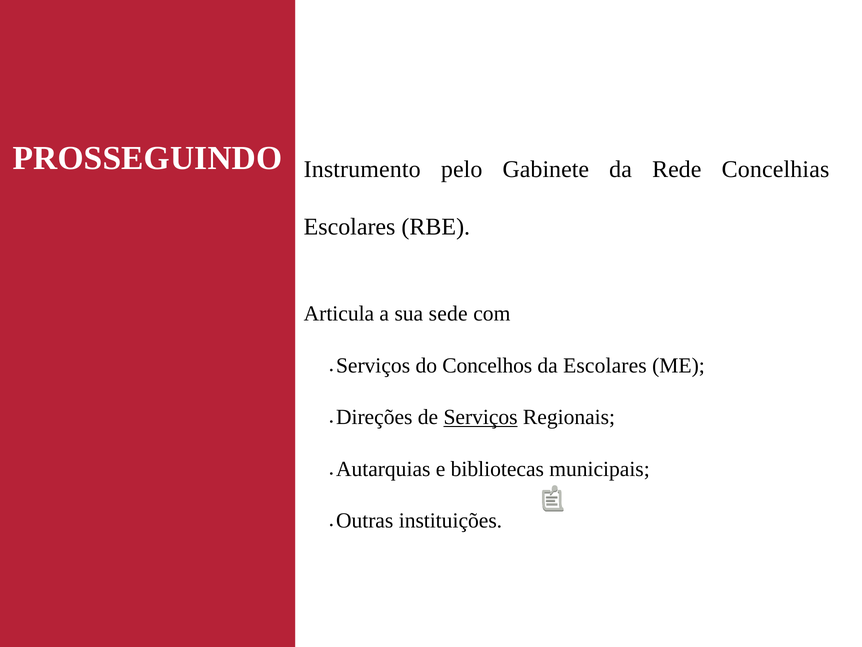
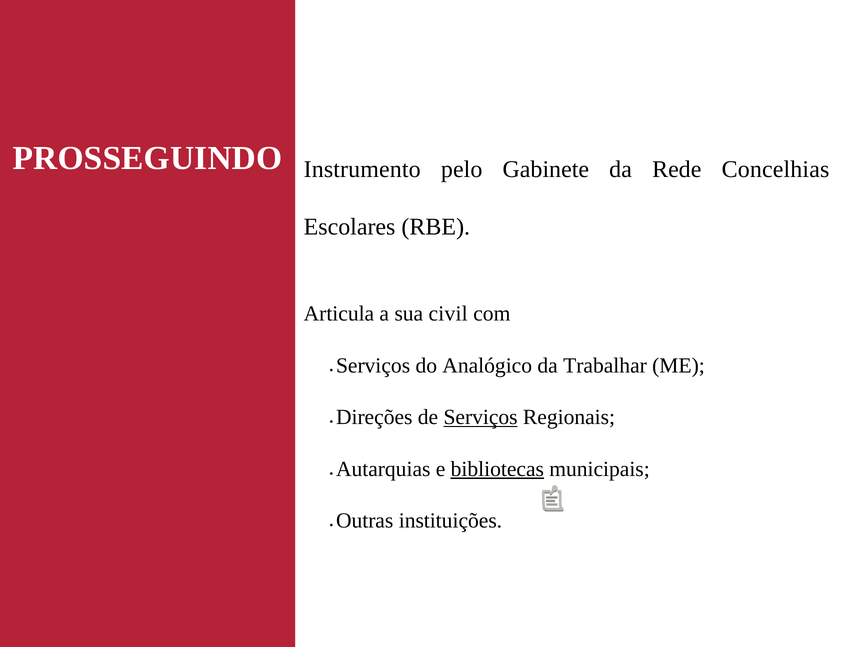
sede: sede -> civil
Concelhos: Concelhos -> Analógico
da Escolares: Escolares -> Trabalhar
bibliotecas underline: none -> present
